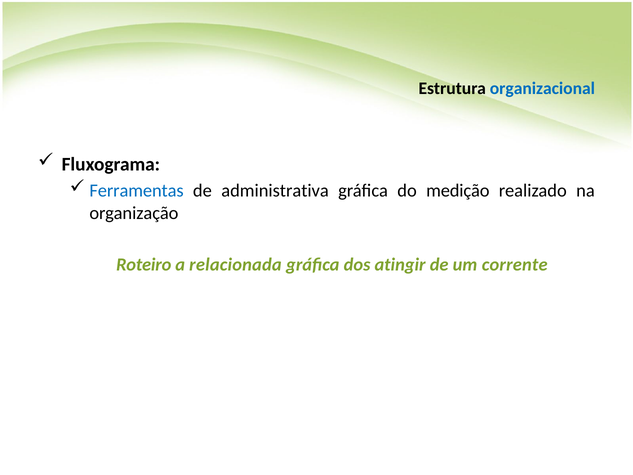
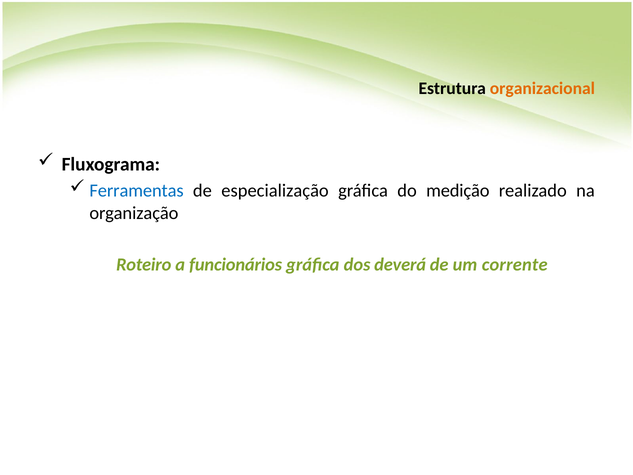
organizacional colour: blue -> orange
administrativa: administrativa -> especialização
relacionada: relacionada -> funcionários
atingir: atingir -> deverá
